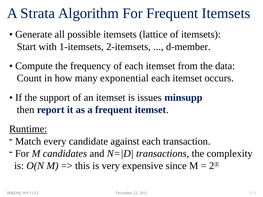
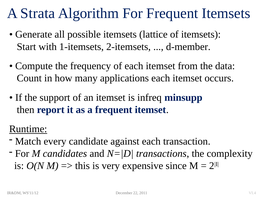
exponential: exponential -> applications
issues: issues -> infreq
